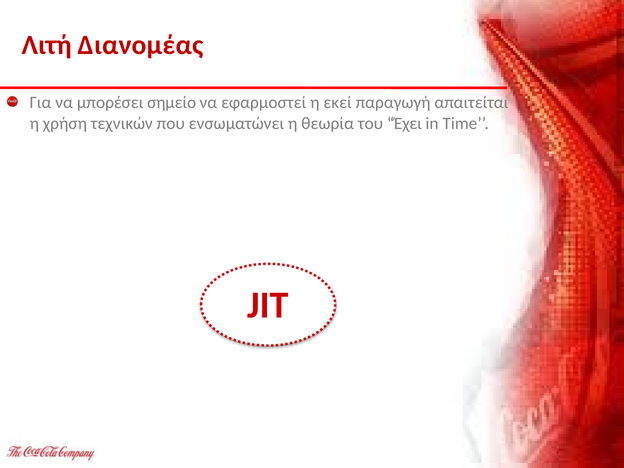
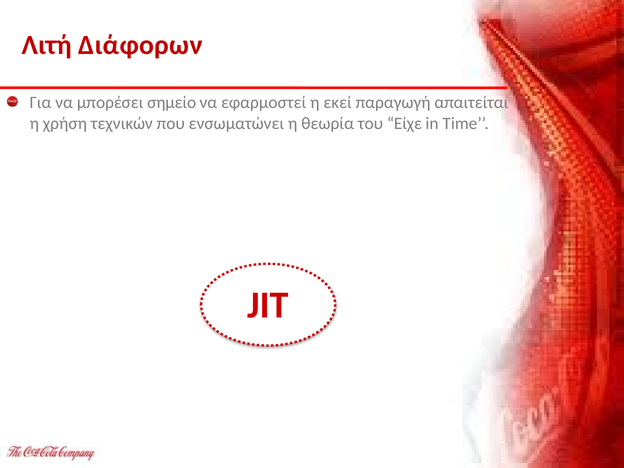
Διανομέας: Διανομέας -> Διάφορων
Έχει: Έχει -> Είχε
